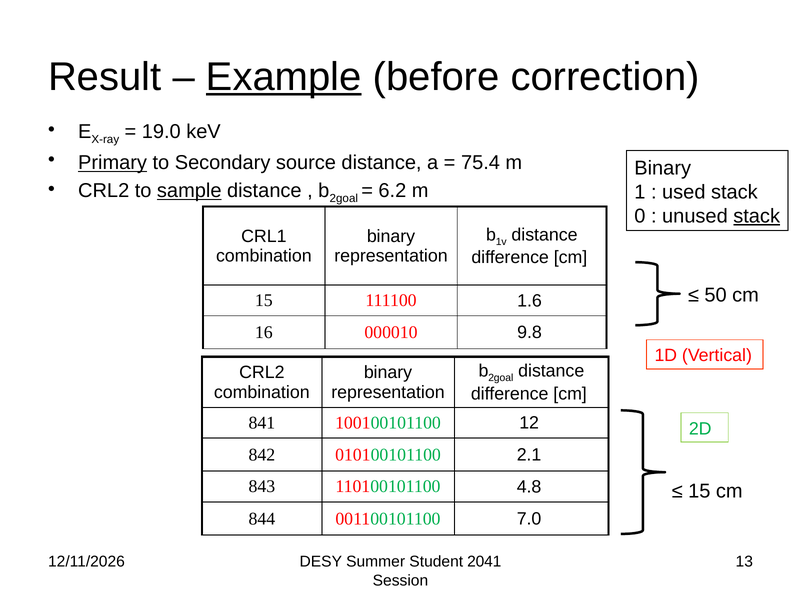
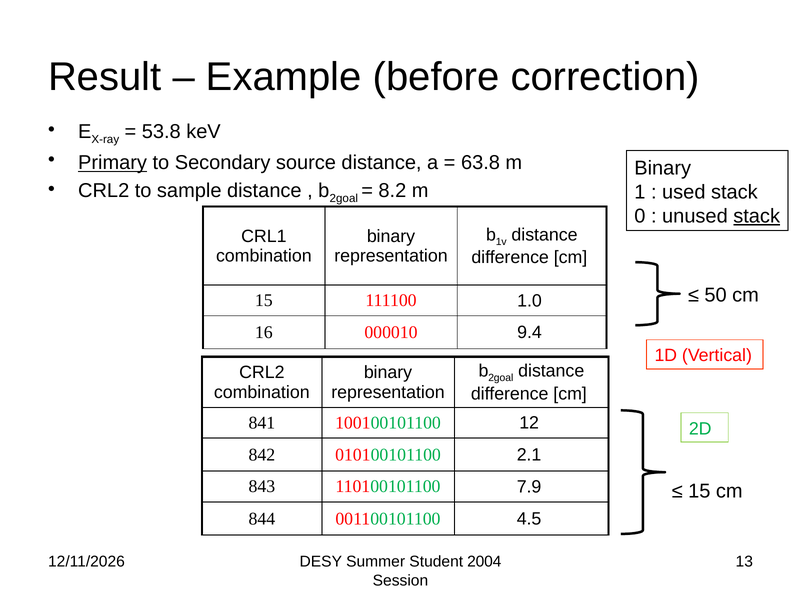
Example underline: present -> none
19.0: 19.0 -> 53.8
75.4: 75.4 -> 63.8
sample underline: present -> none
6.2: 6.2 -> 8.2
1.6: 1.6 -> 1.0
9.8: 9.8 -> 9.4
4.8: 4.8 -> 7.9
7.0: 7.0 -> 4.5
2041: 2041 -> 2004
